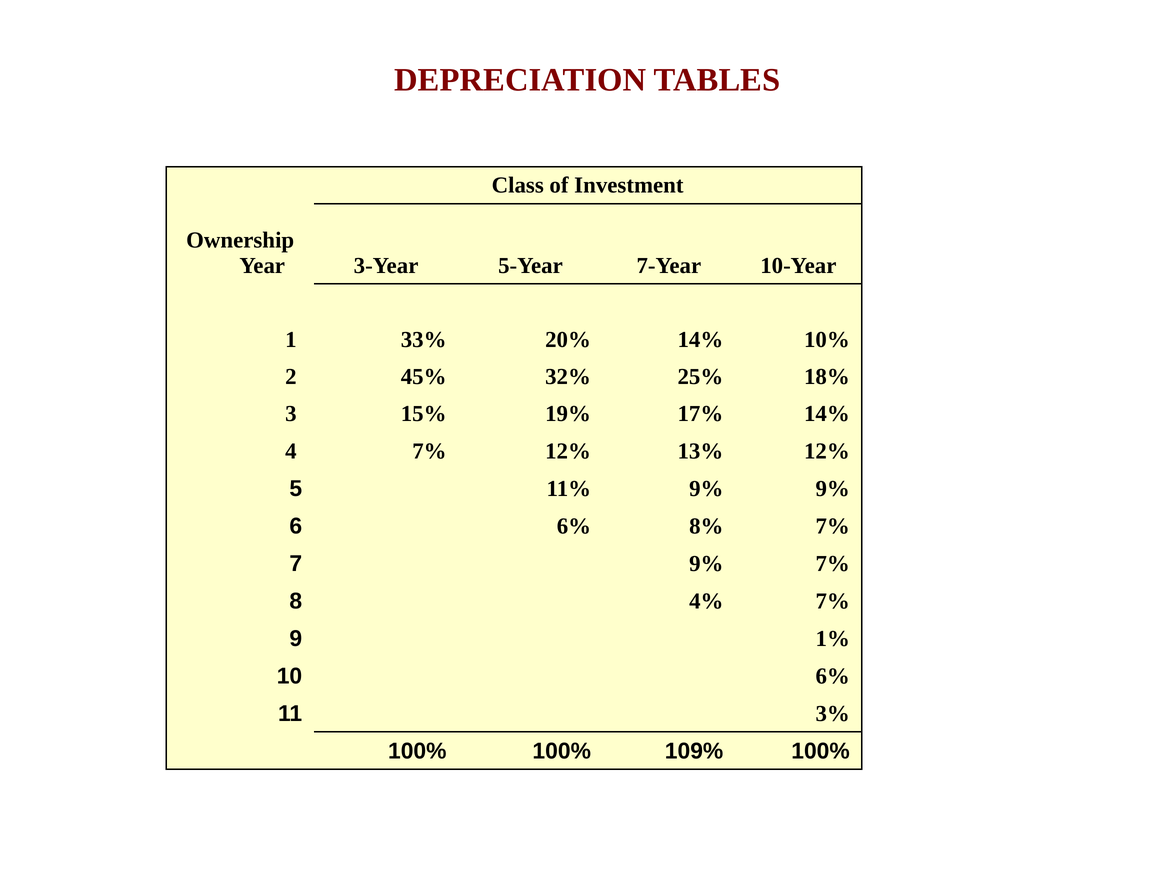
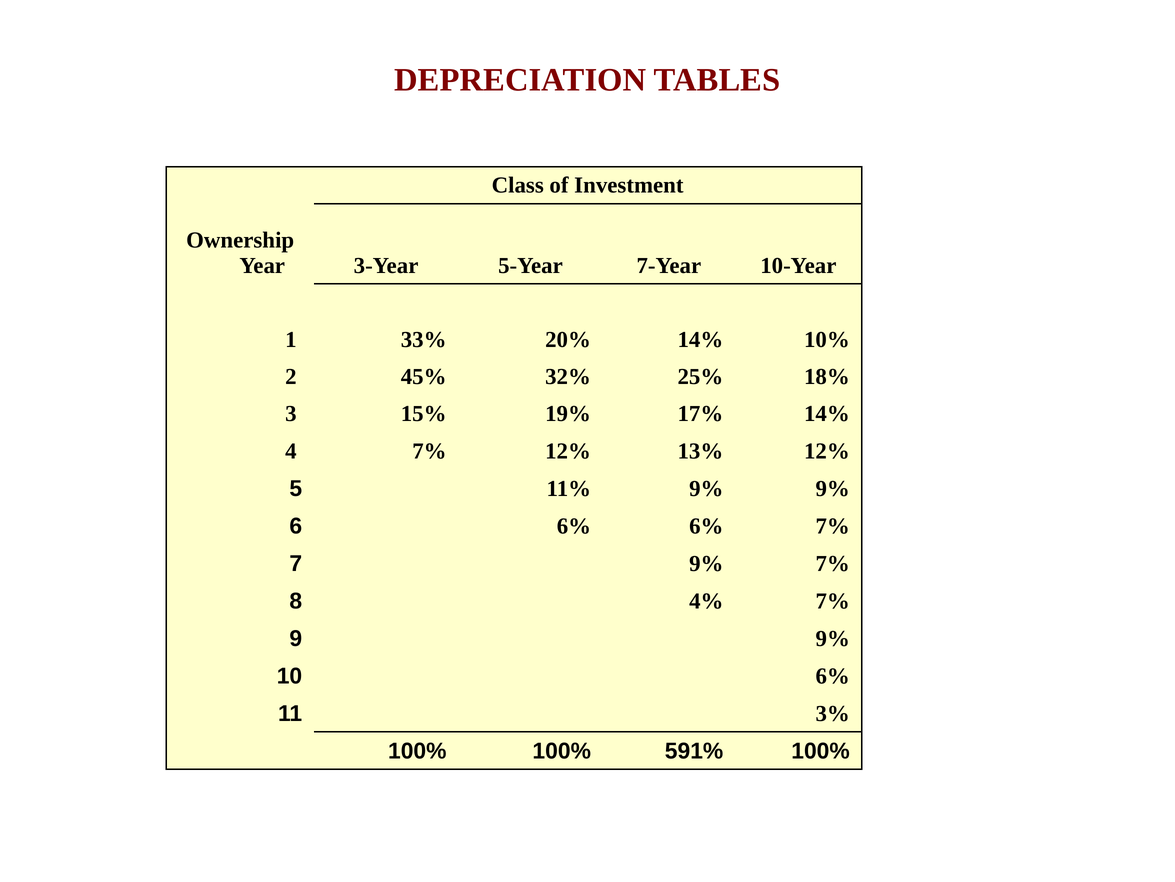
6% 8%: 8% -> 6%
9 1%: 1% -> 9%
109%: 109% -> 591%
